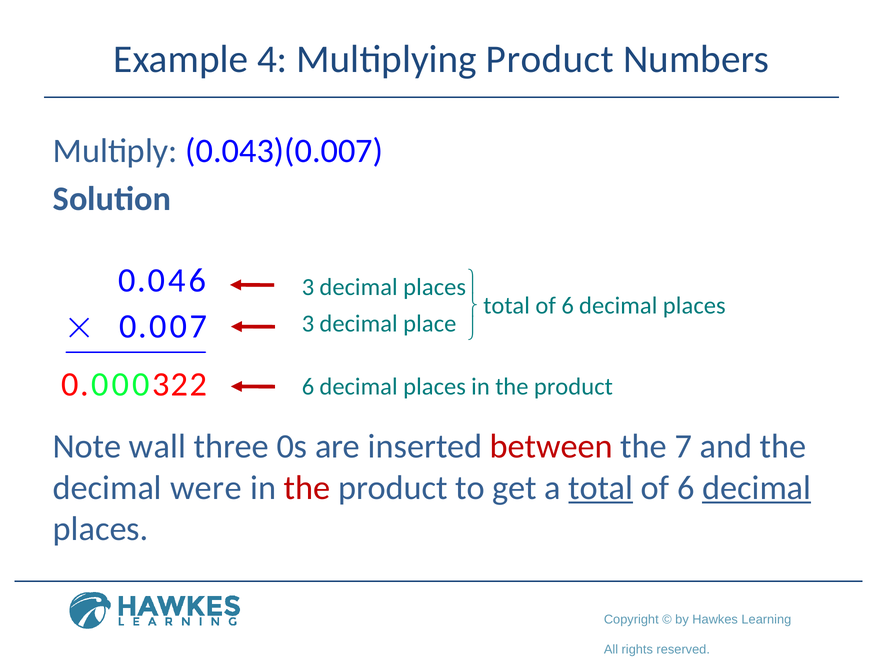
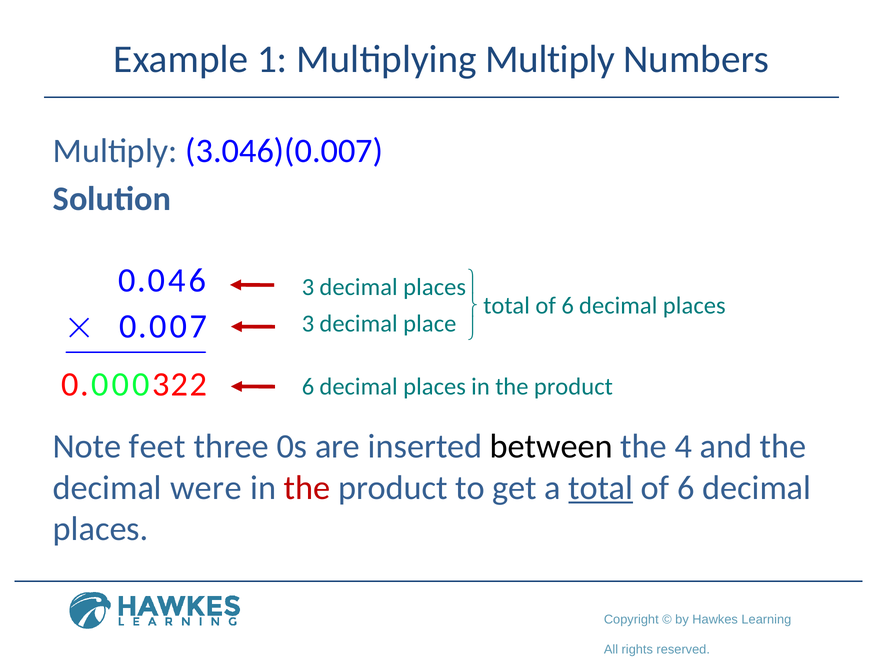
4: 4 -> 1
Multiplying Product: Product -> Multiply
0.043)(0.007: 0.043)(0.007 -> 3.046)(0.007
wall: wall -> feet
between colour: red -> black
7: 7 -> 4
decimal at (757, 488) underline: present -> none
